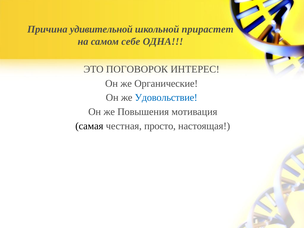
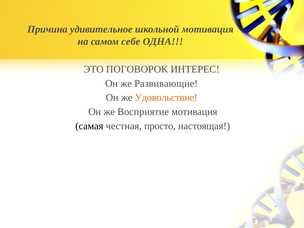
удивительной: удивительной -> удивительное
школьной прирастет: прирастет -> мотивация
Органические: Органические -> Развивающие
Удовольствие colour: blue -> orange
Повышения: Повышения -> Восприятие
